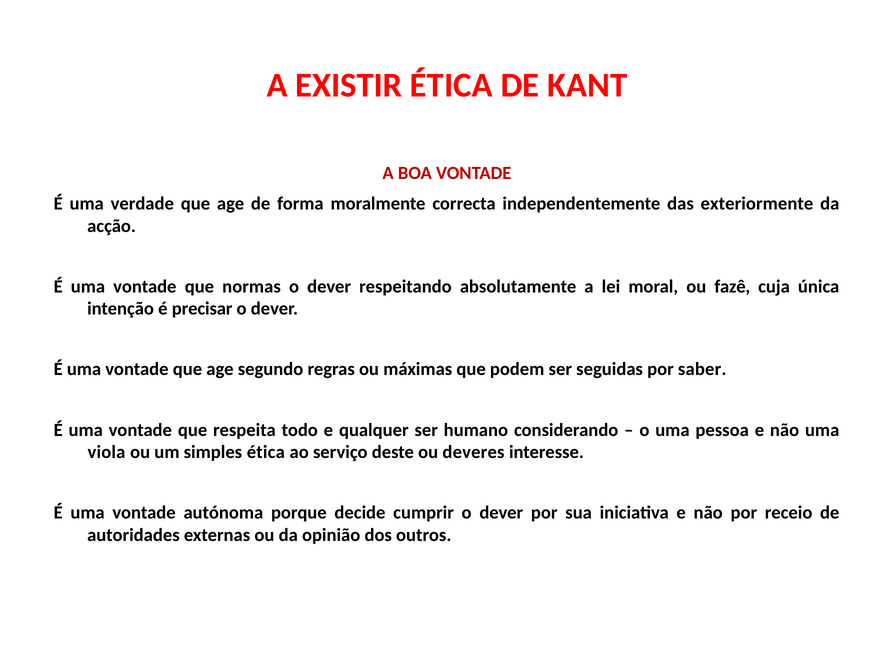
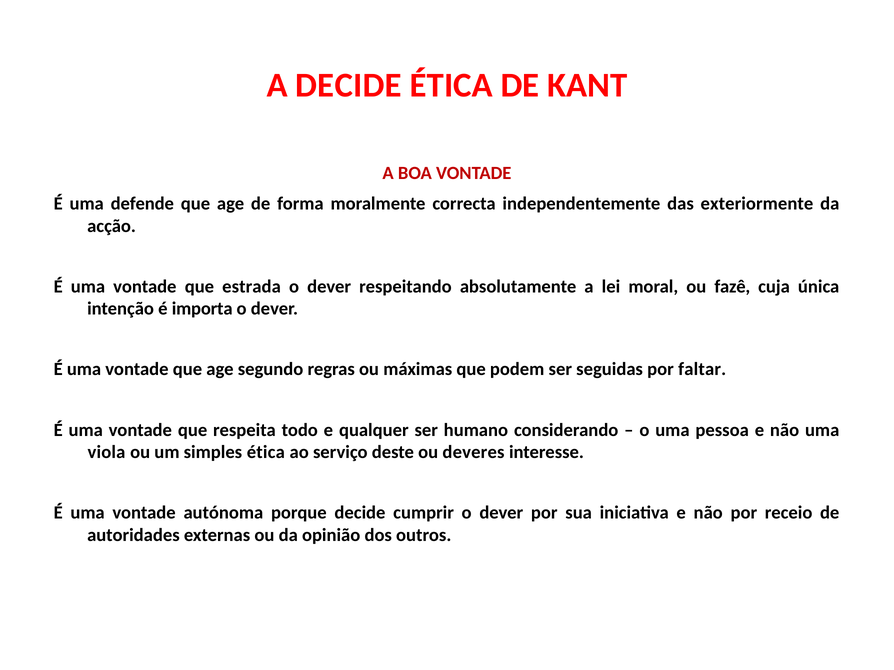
A EXISTIR: EXISTIR -> DECIDE
verdade: verdade -> defende
normas: normas -> estrada
precisar: precisar -> importa
saber: saber -> faltar
